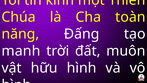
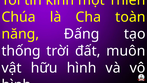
manh: manh -> thống
